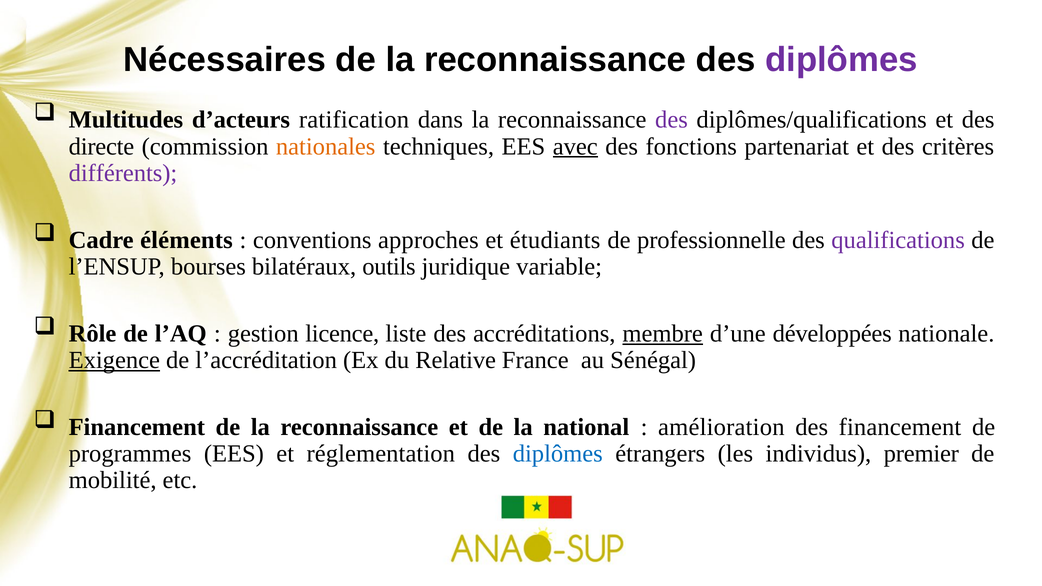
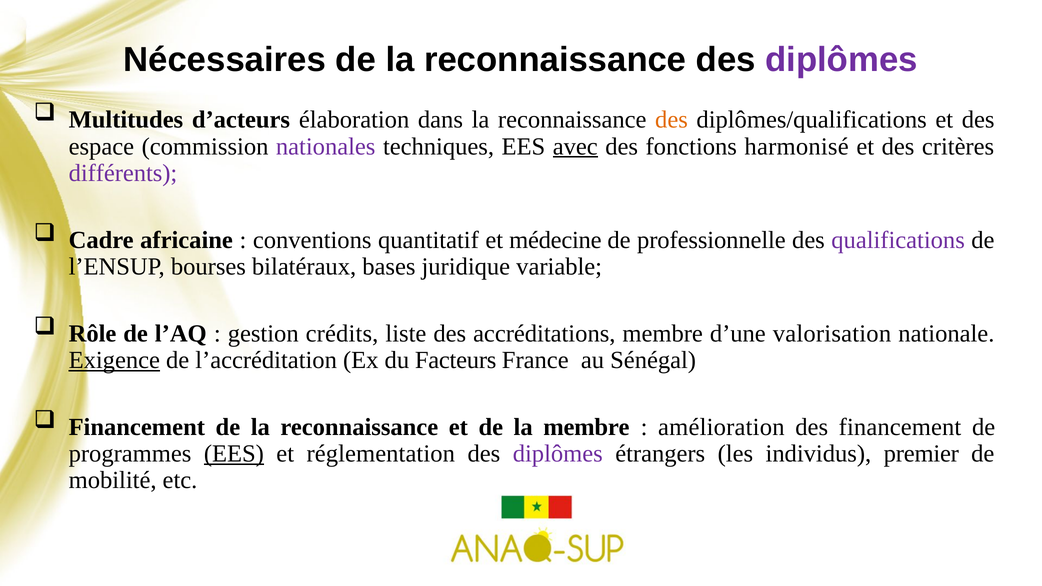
ratification: ratification -> élaboration
des at (671, 120) colour: purple -> orange
directe: directe -> espace
nationales colour: orange -> purple
partenariat: partenariat -> harmonisé
éléments: éléments -> africaine
approches: approches -> quantitatif
étudiants: étudiants -> médecine
outils: outils -> bases
licence: licence -> crédits
membre at (663, 334) underline: present -> none
développées: développées -> valorisation
Relative: Relative -> Facteurs
la national: national -> membre
EES at (234, 454) underline: none -> present
diplômes at (558, 454) colour: blue -> purple
